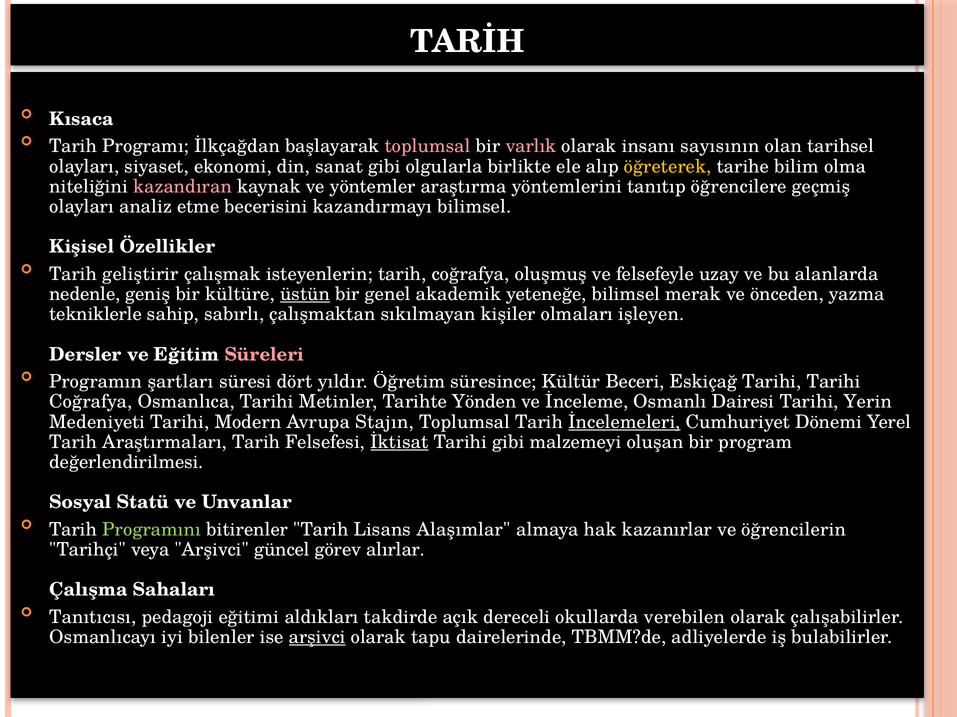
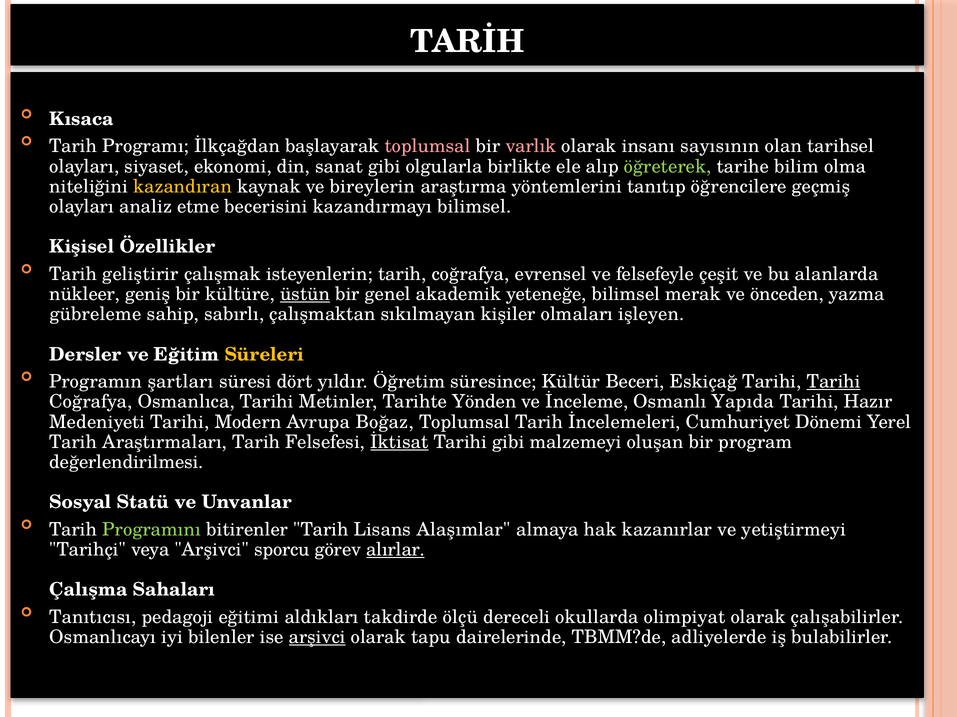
öğreterek colour: yellow -> light green
kazandıran colour: pink -> yellow
yöntemler: yöntemler -> bireylerin
oluşmuş: oluşmuş -> evrensel
uzay: uzay -> çeşit
nedenle: nedenle -> nükleer
tekniklerle: tekniklerle -> gübreleme
Süreleri colour: pink -> yellow
Tarihi at (834, 382) underline: none -> present
Dairesi: Dairesi -> Yapıda
Yerin: Yerin -> Hazır
Stajın: Stajın -> Boğaz
İncelemeleri underline: present -> none
öğrencilerin: öğrencilerin -> yetiştirmeyi
güncel: güncel -> sporcu
alırlar underline: none -> present
açık: açık -> ölçü
verebilen: verebilen -> olimpiyat
